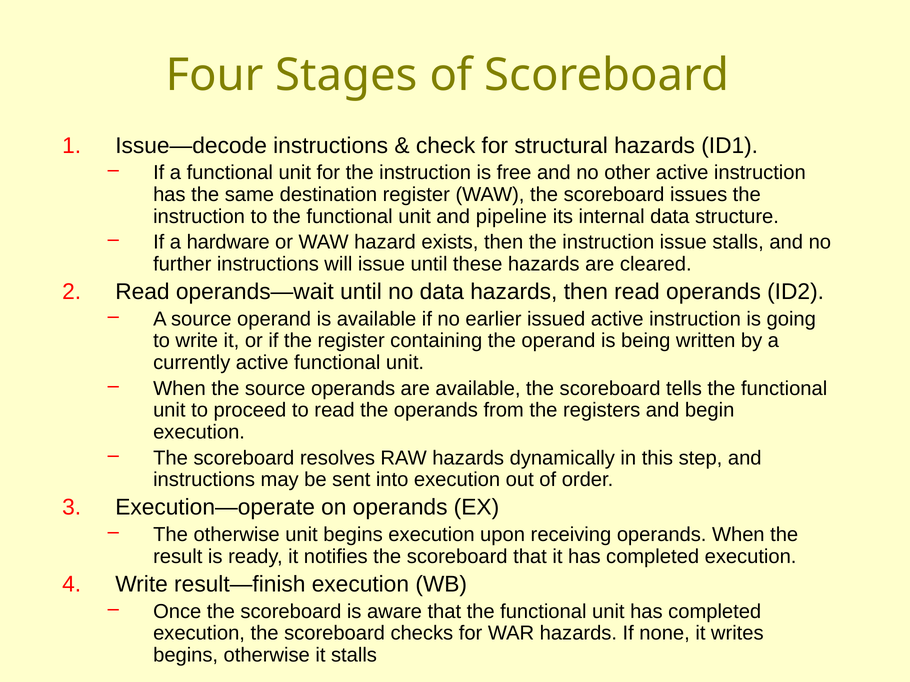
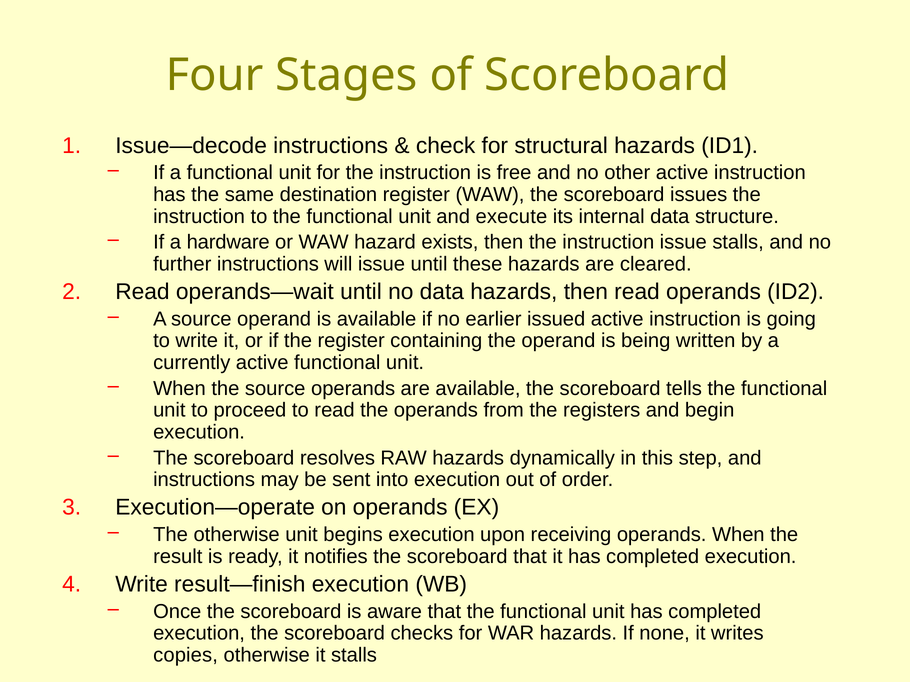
pipeline: pipeline -> execute
begins at (186, 655): begins -> copies
